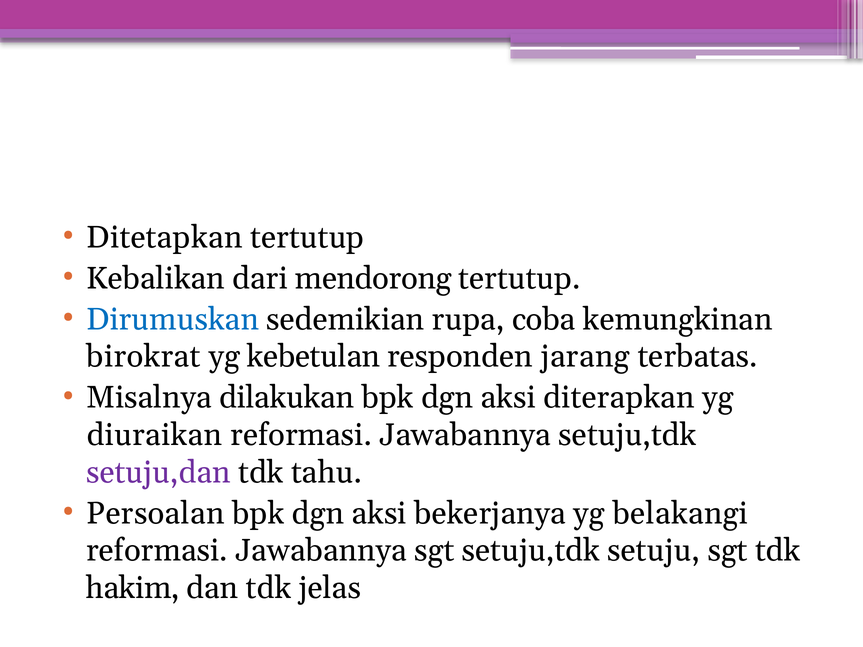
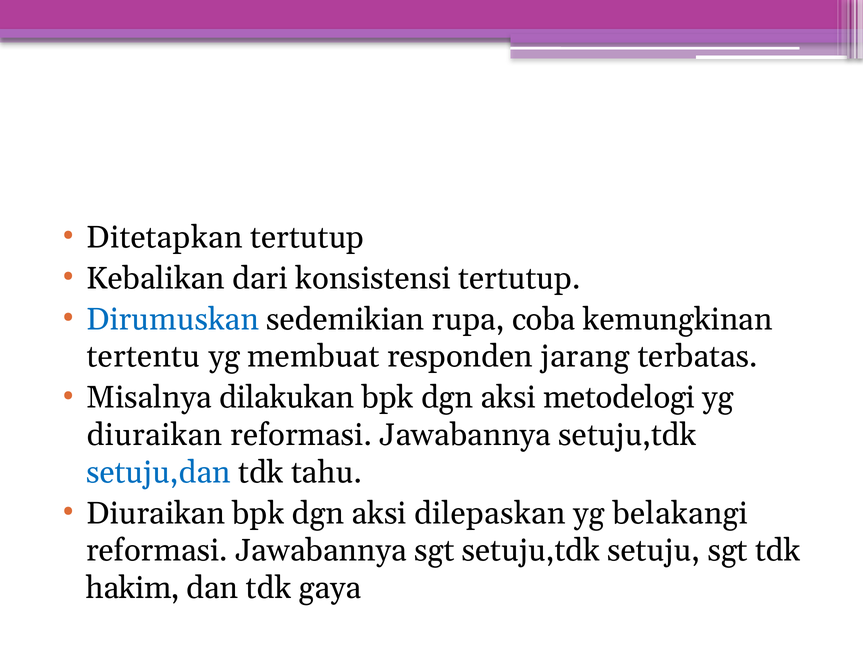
mendorong: mendorong -> konsistensi
birokrat: birokrat -> tertentu
kebetulan: kebetulan -> membuat
diterapkan: diterapkan -> metodelogi
setuju,dan colour: purple -> blue
Persoalan at (155, 513): Persoalan -> Diuraikan
bekerjanya: bekerjanya -> dilepaskan
jelas: jelas -> gaya
